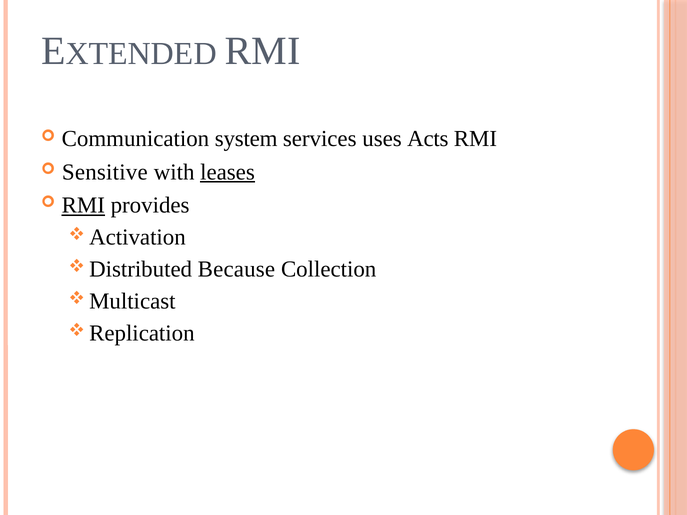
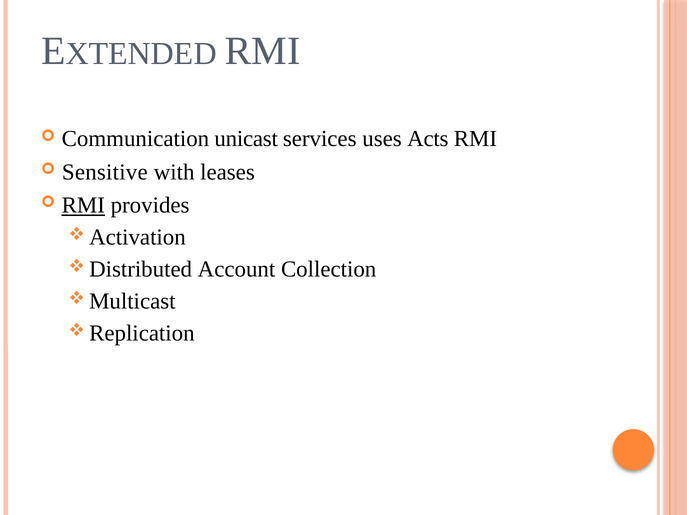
system: system -> unicast
leases underline: present -> none
Because: Because -> Account
